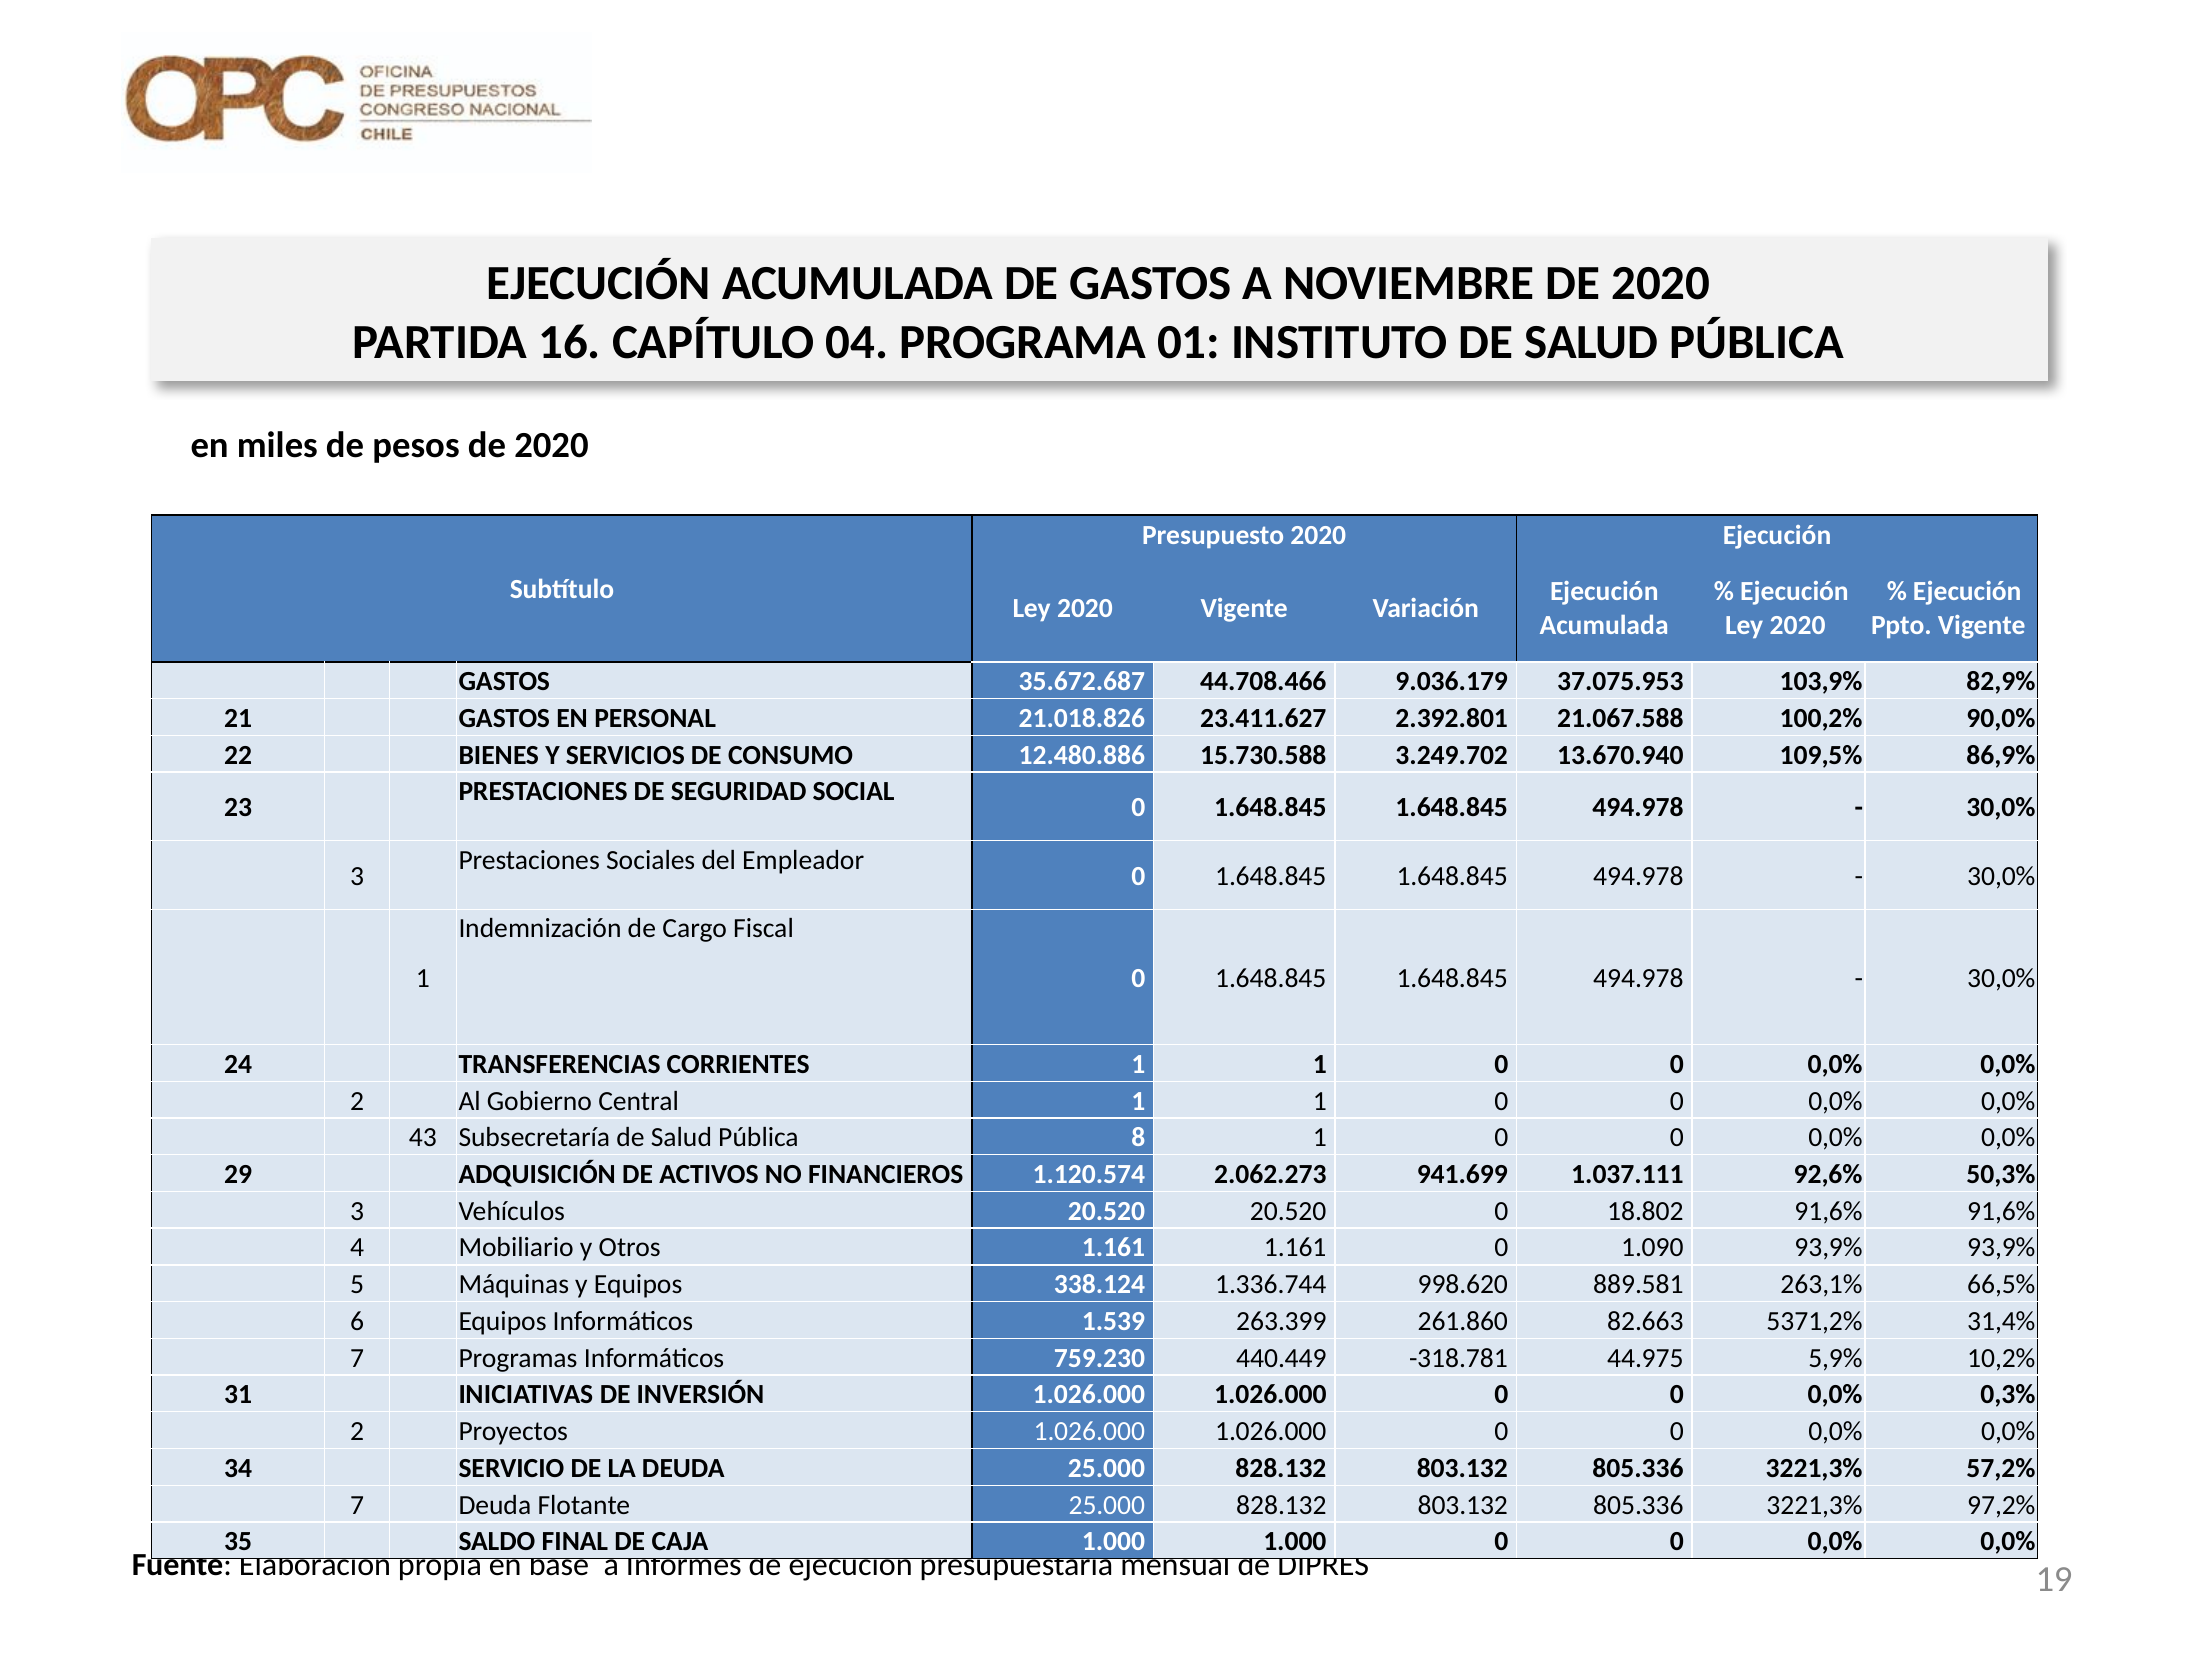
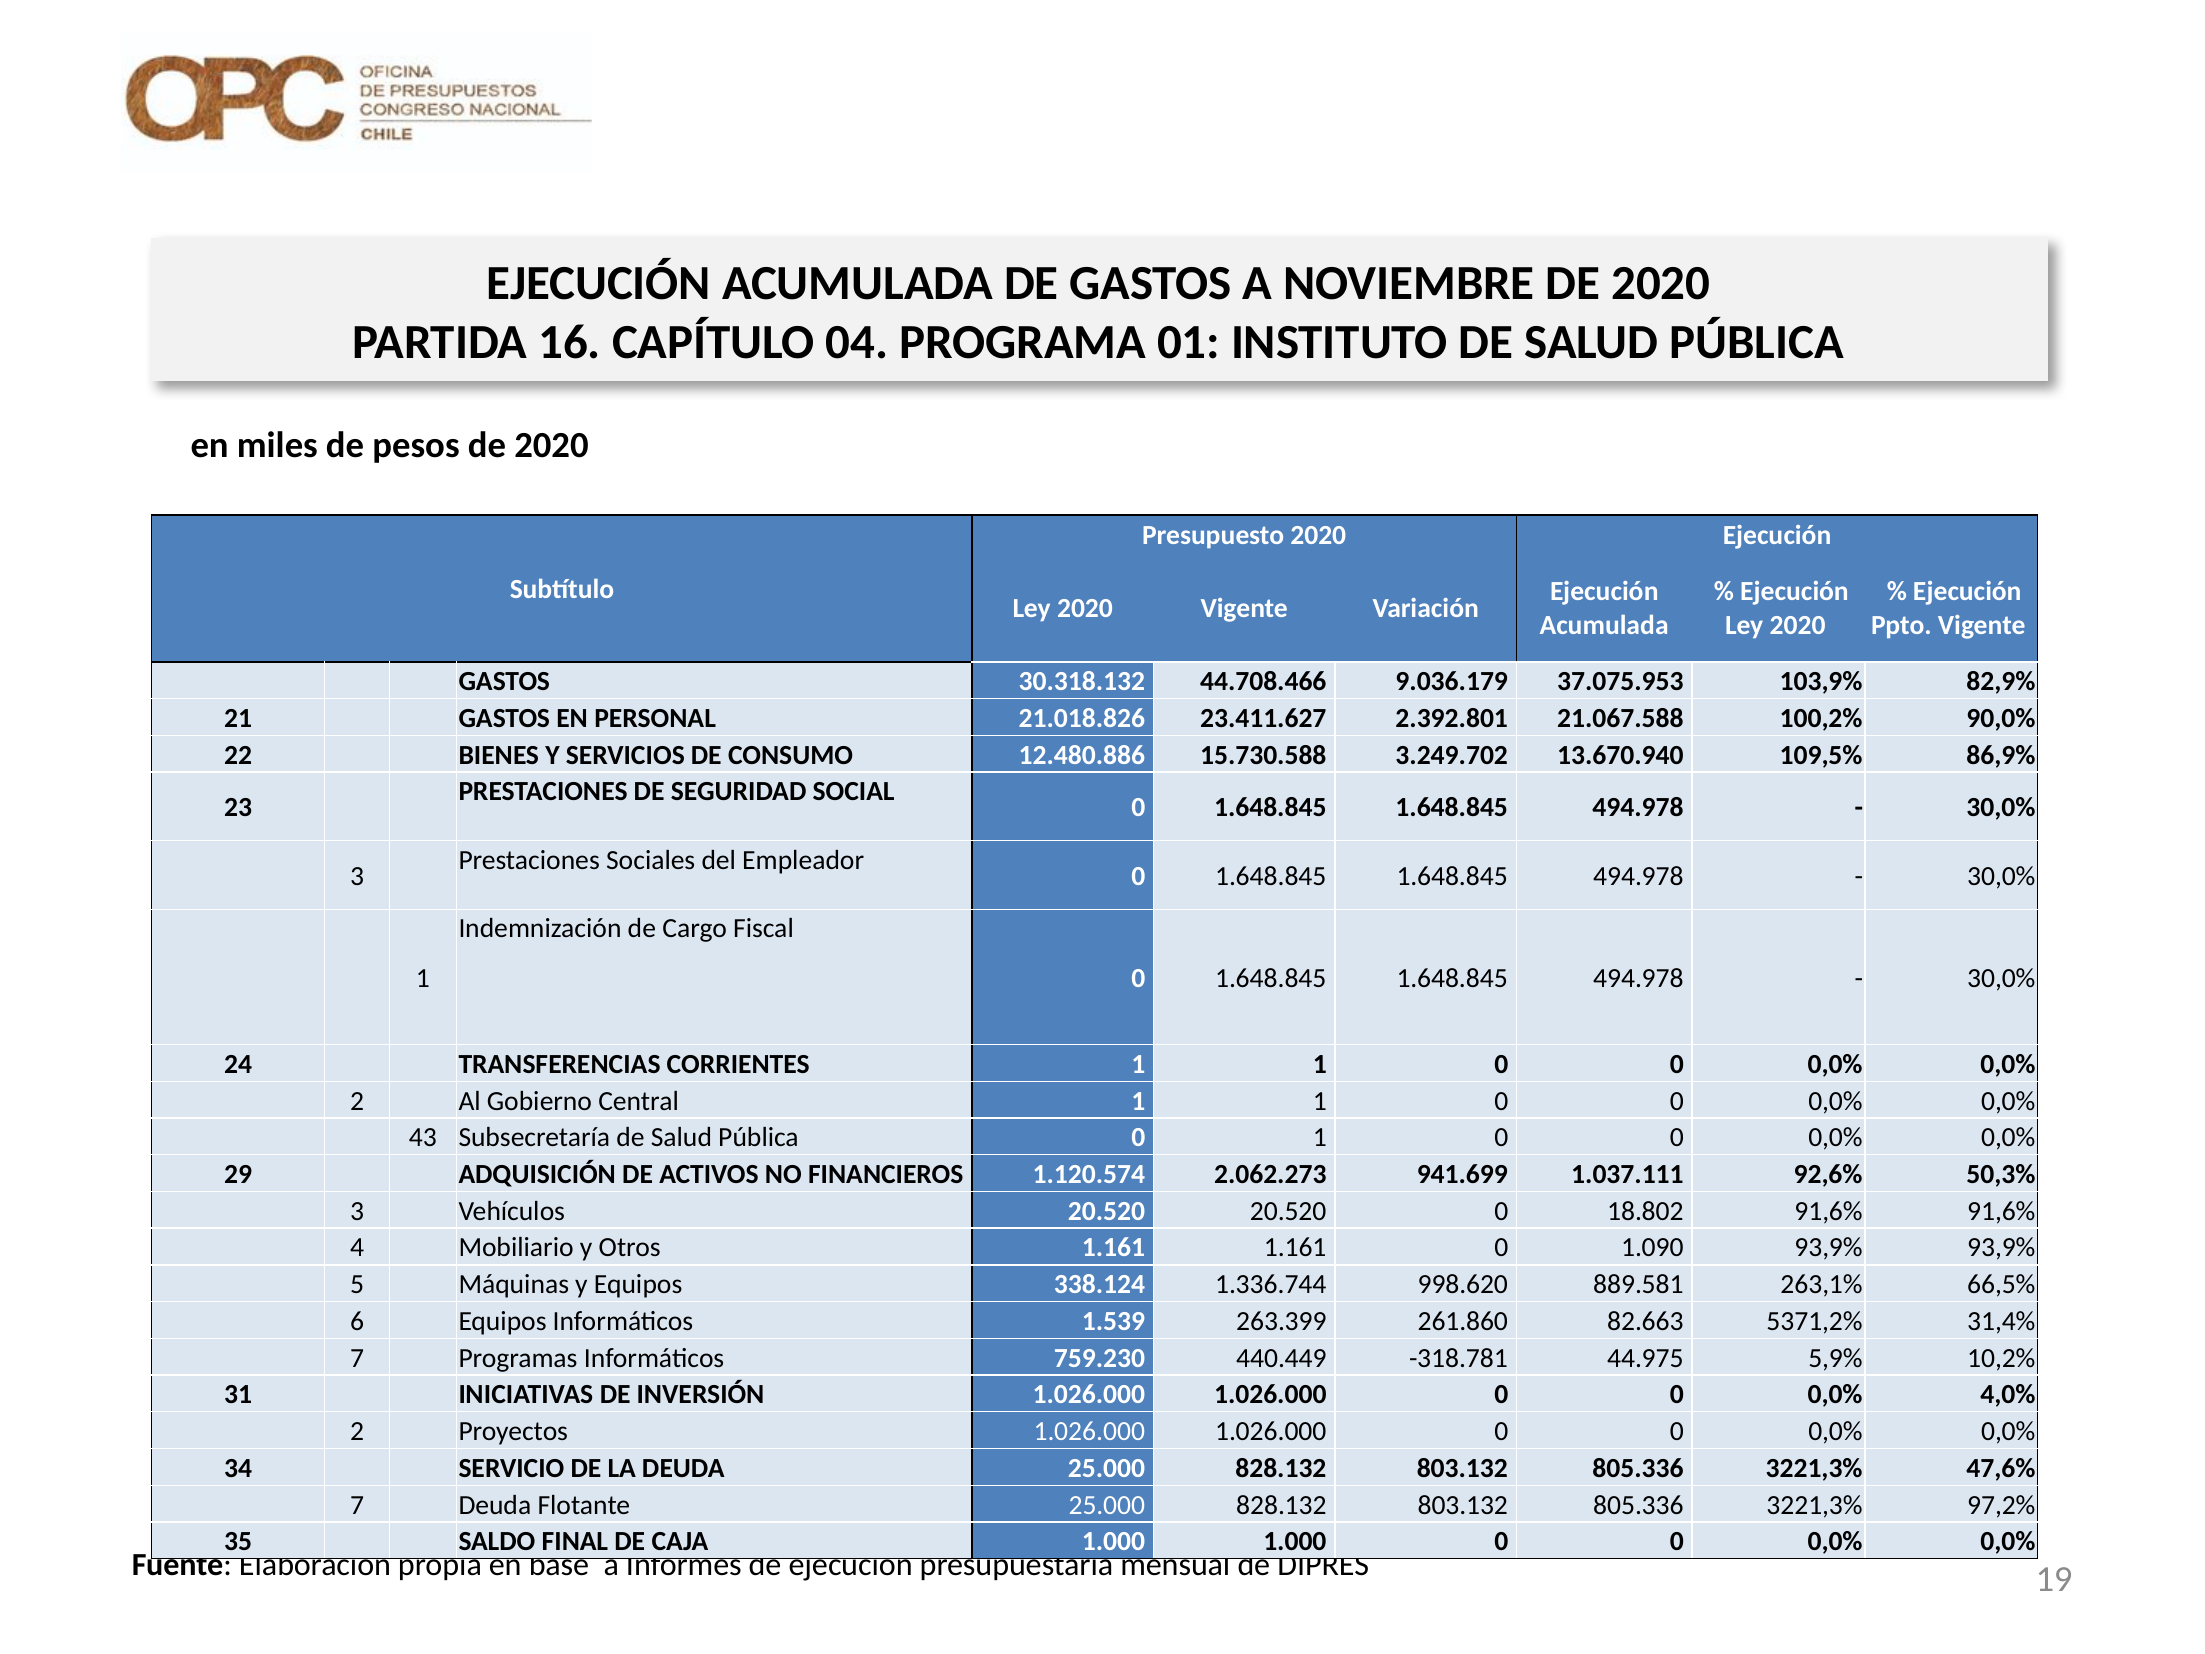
35.672.687: 35.672.687 -> 30.318.132
Pública 8: 8 -> 0
0,3%: 0,3% -> 4,0%
57,2%: 57,2% -> 47,6%
